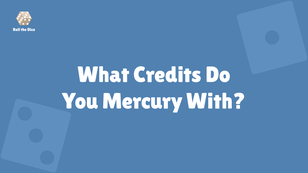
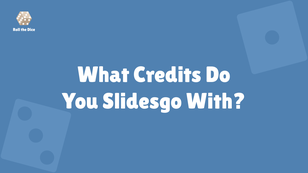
Mercury: Mercury -> Slidesgo
